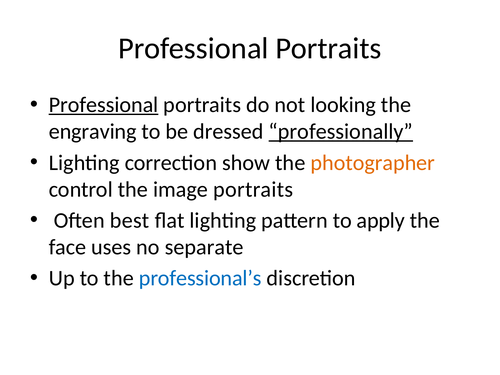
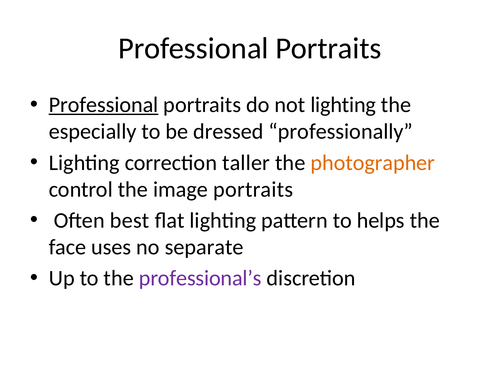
not looking: looking -> lighting
engraving: engraving -> especially
professionally underline: present -> none
show: show -> taller
apply: apply -> helps
professional’s colour: blue -> purple
